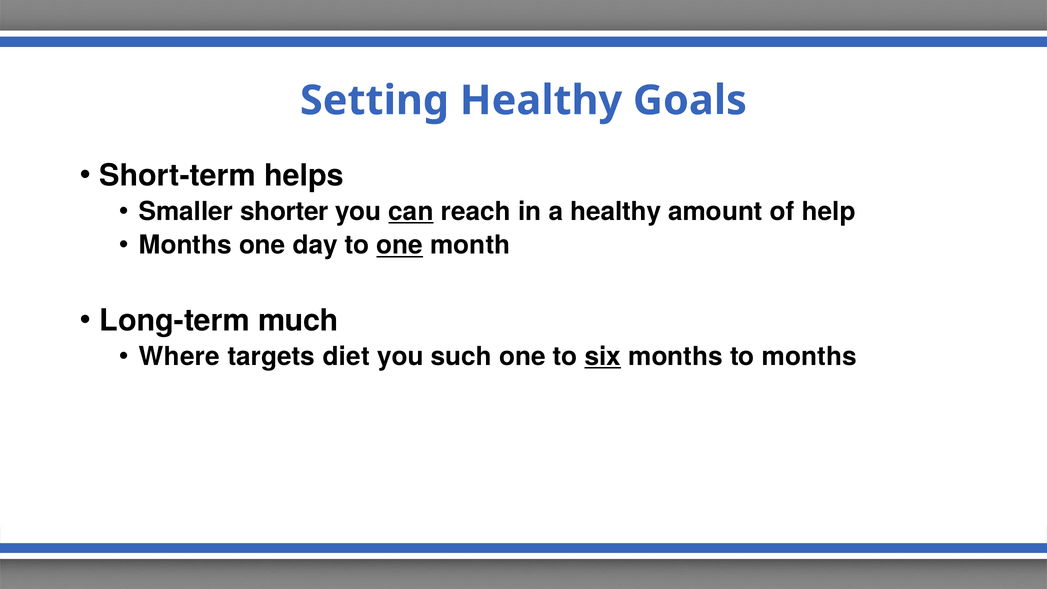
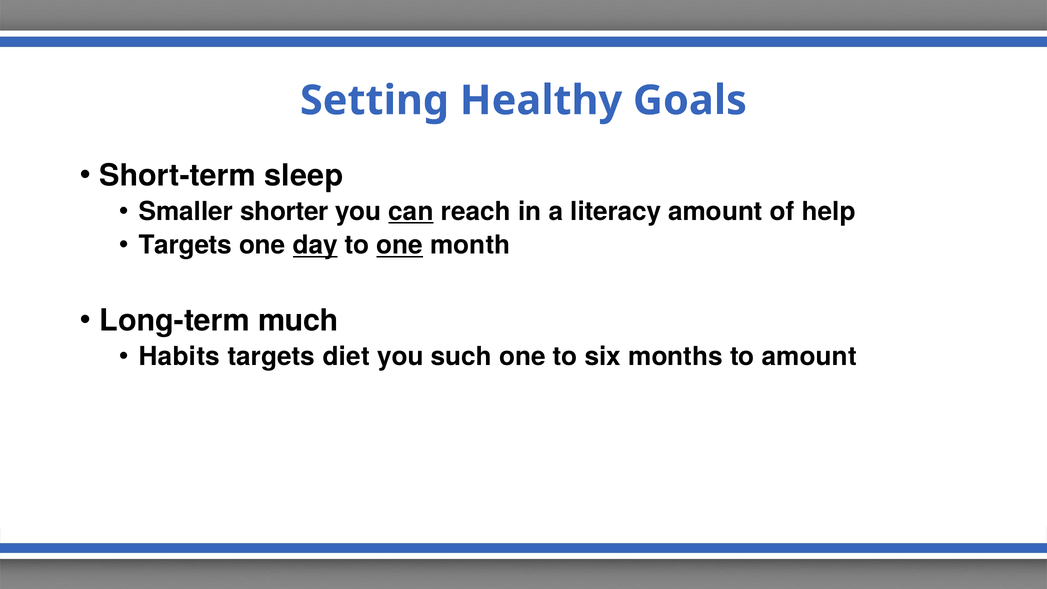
helps: helps -> sleep
a healthy: healthy -> literacy
Months at (185, 245): Months -> Targets
day underline: none -> present
Where: Where -> Habits
six underline: present -> none
to months: months -> amount
